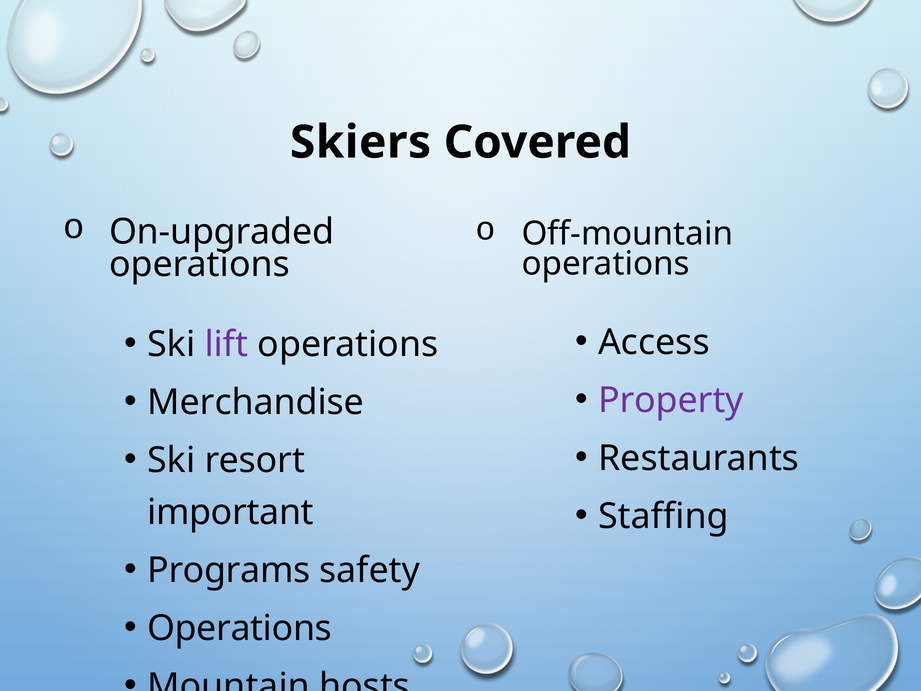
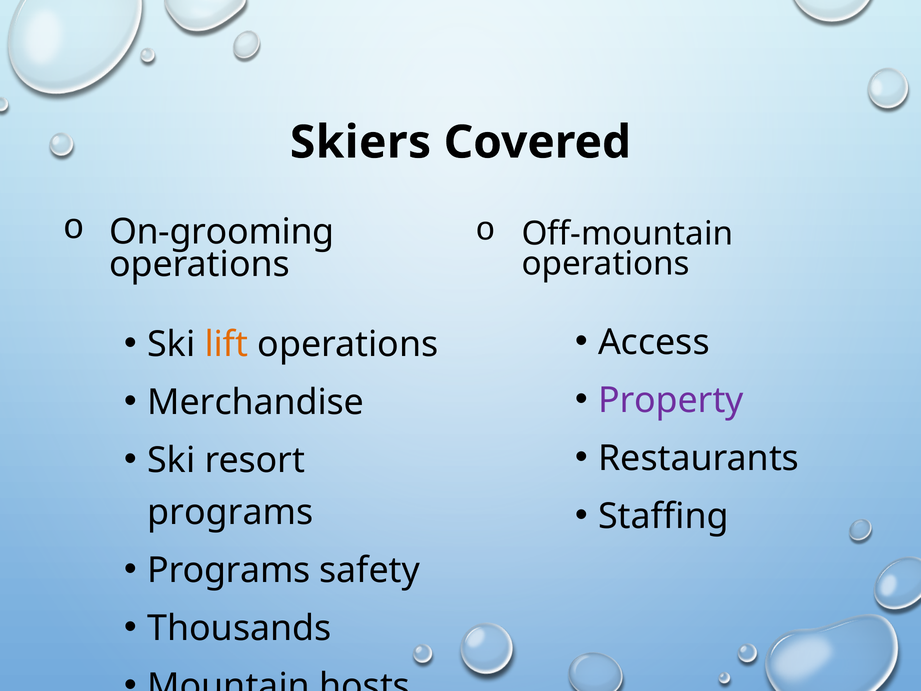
On-upgraded: On-upgraded -> On-grooming
lift colour: purple -> orange
important at (231, 512): important -> programs
Operations at (240, 628): Operations -> Thousands
